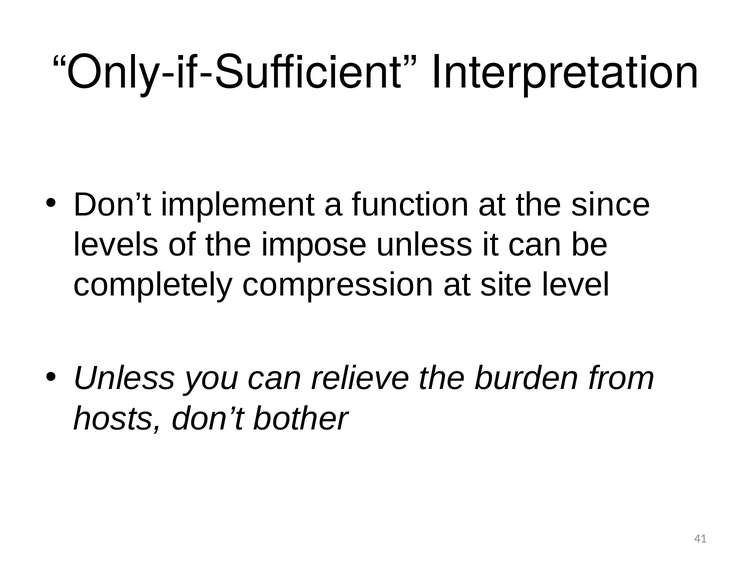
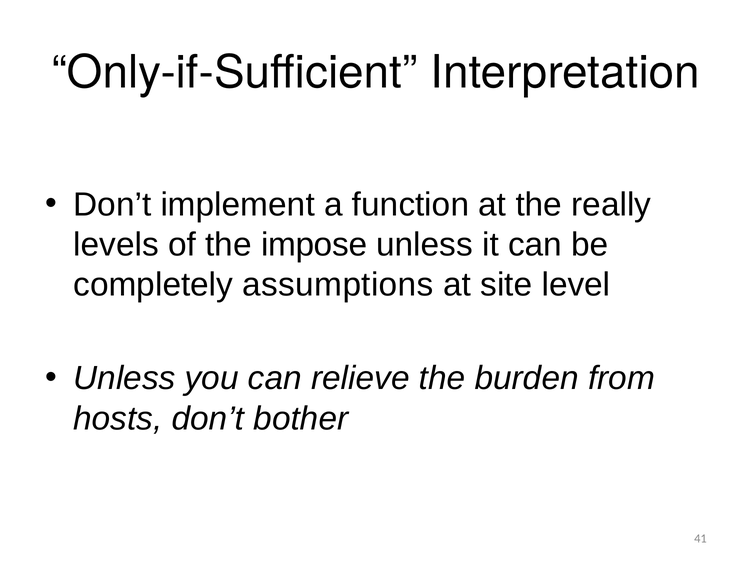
since: since -> really
compression: compression -> assumptions
